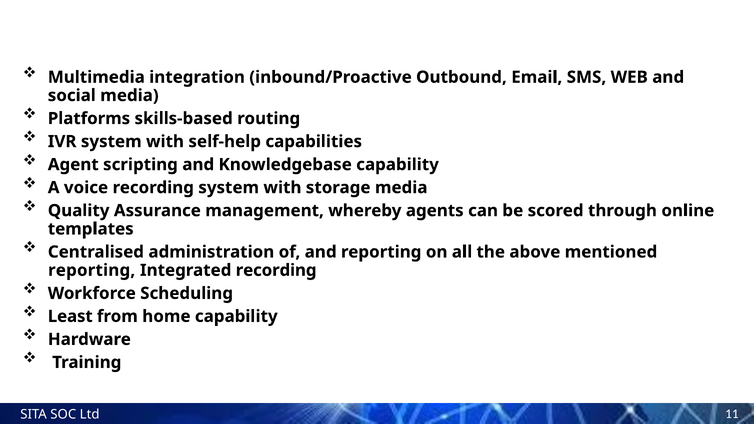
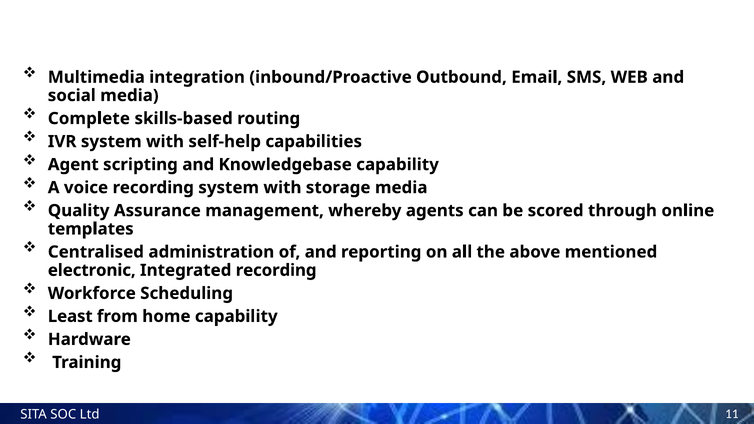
Platforms: Platforms -> Complete
reporting at (92, 270): reporting -> electronic
